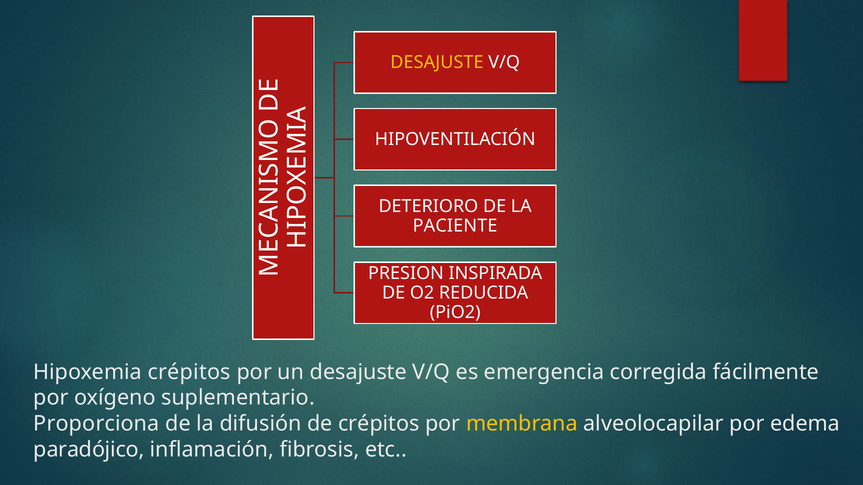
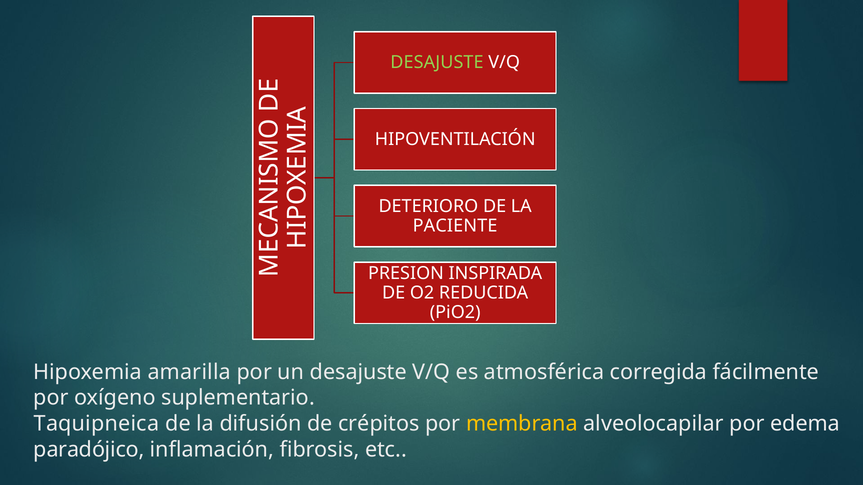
DESAJUSTE at (437, 62) colour: yellow -> light green
Hipoxemia crépitos: crépitos -> amarilla
emergencia: emergencia -> atmosférica
Proporciona: Proporciona -> Taquipneica
